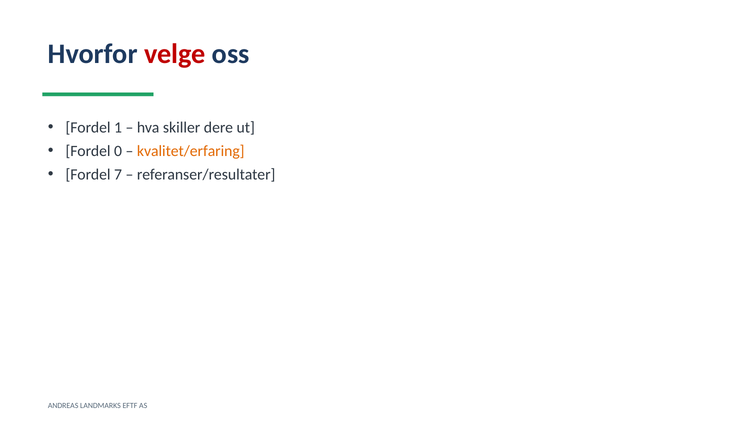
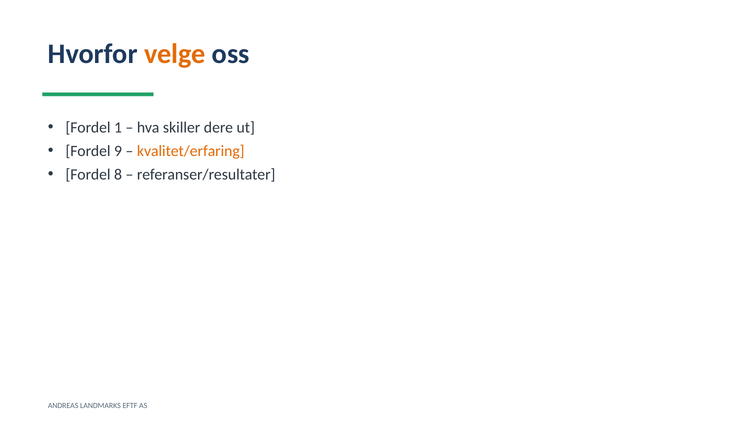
velge colour: red -> orange
0: 0 -> 9
7: 7 -> 8
